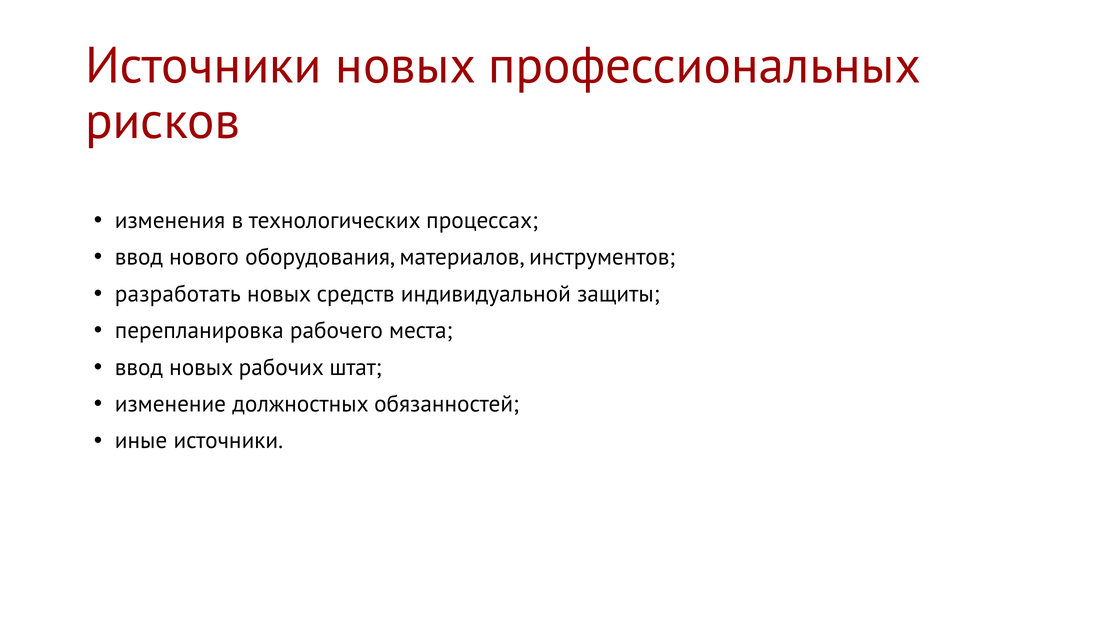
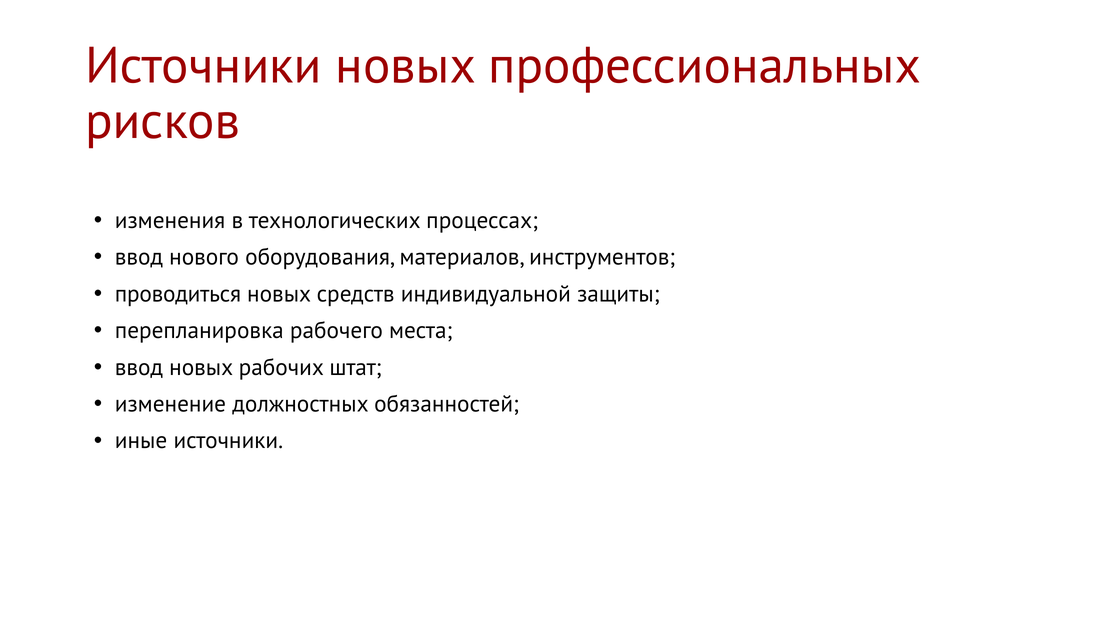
разработать: разработать -> проводиться
